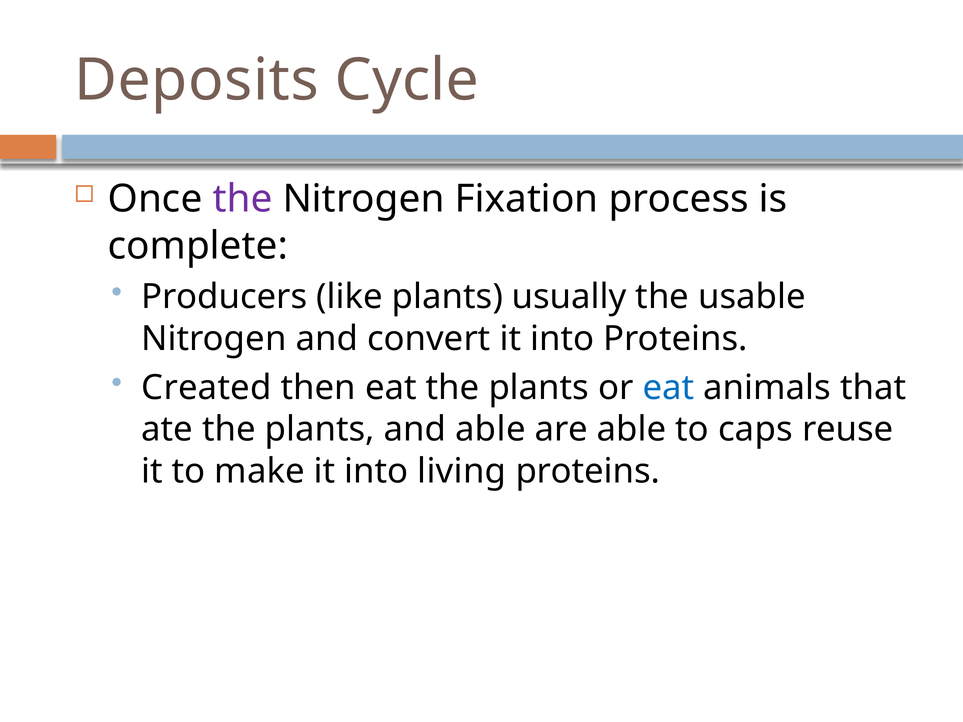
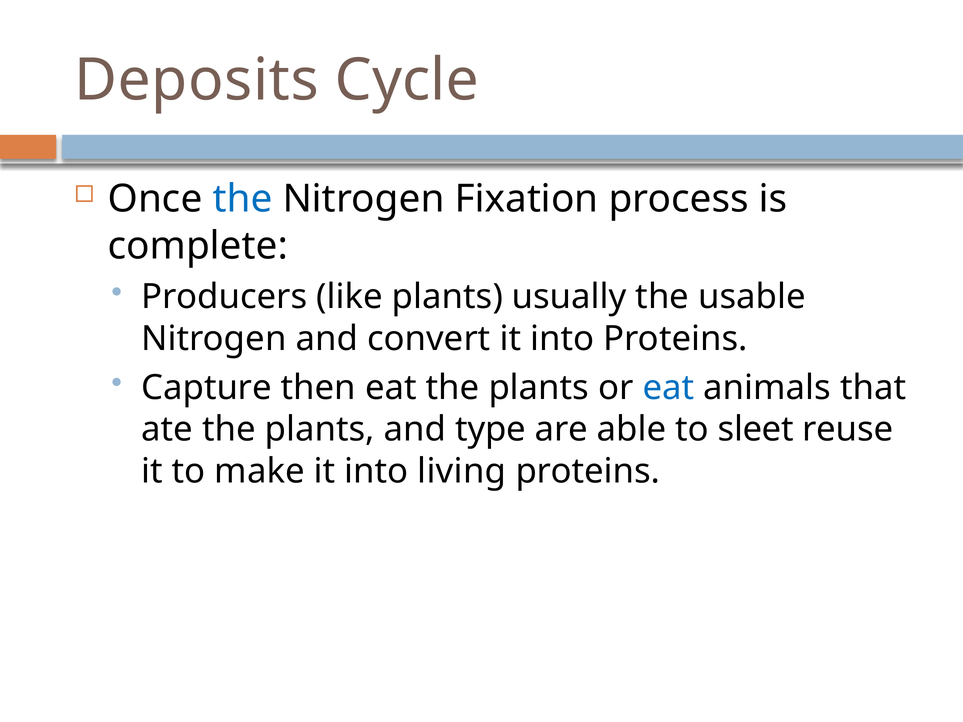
the at (243, 199) colour: purple -> blue
Created: Created -> Capture
and able: able -> type
caps: caps -> sleet
